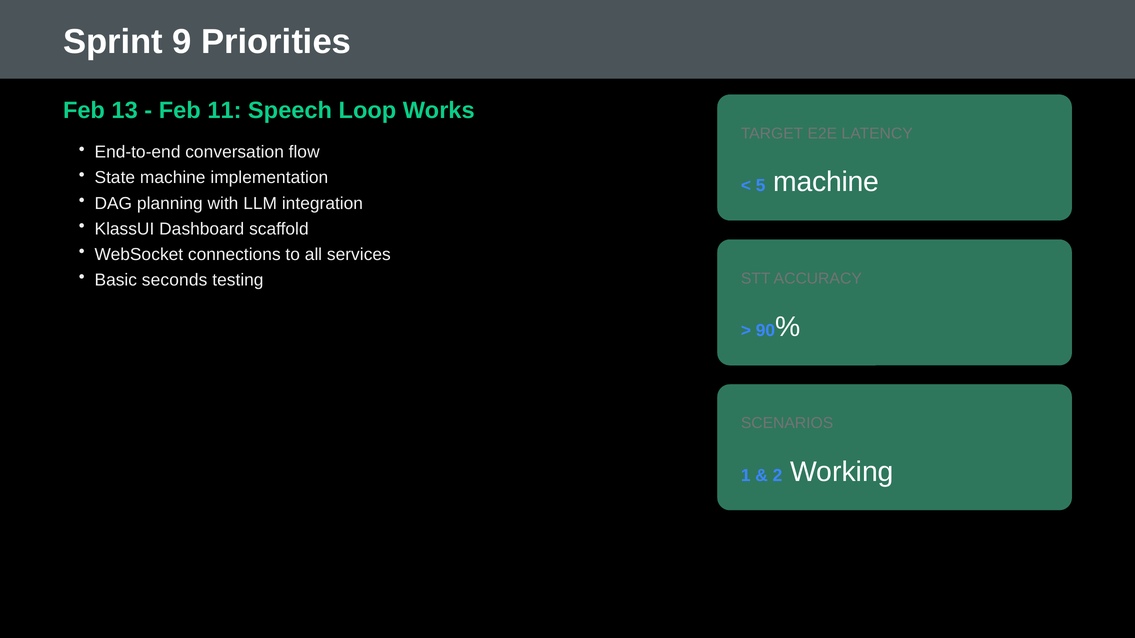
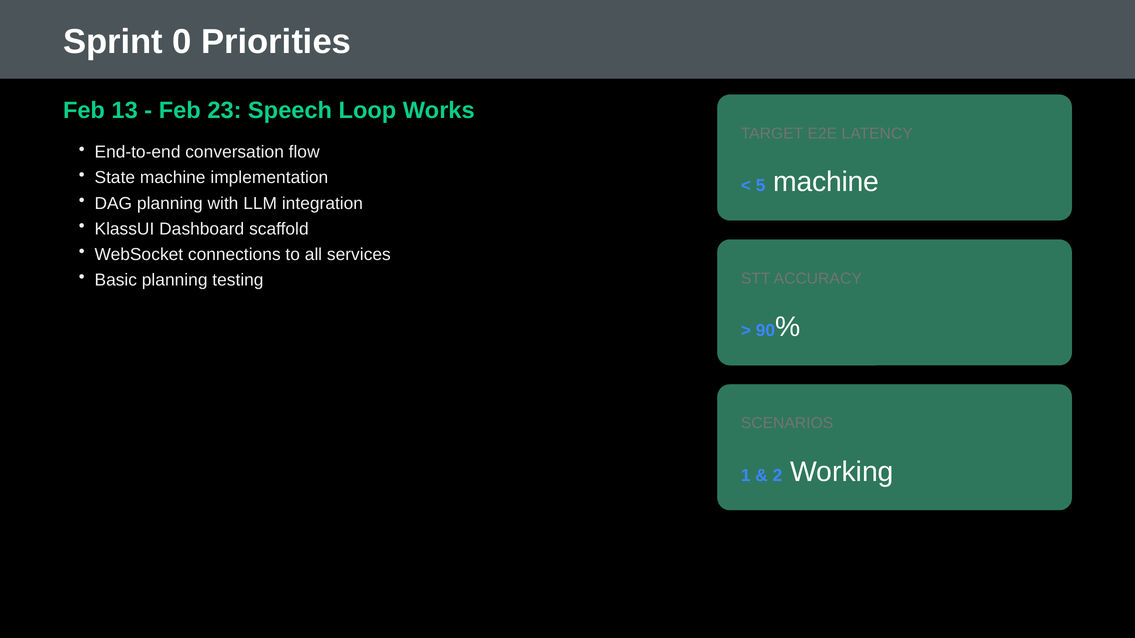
9: 9 -> 0
11: 11 -> 23
Basic seconds: seconds -> planning
